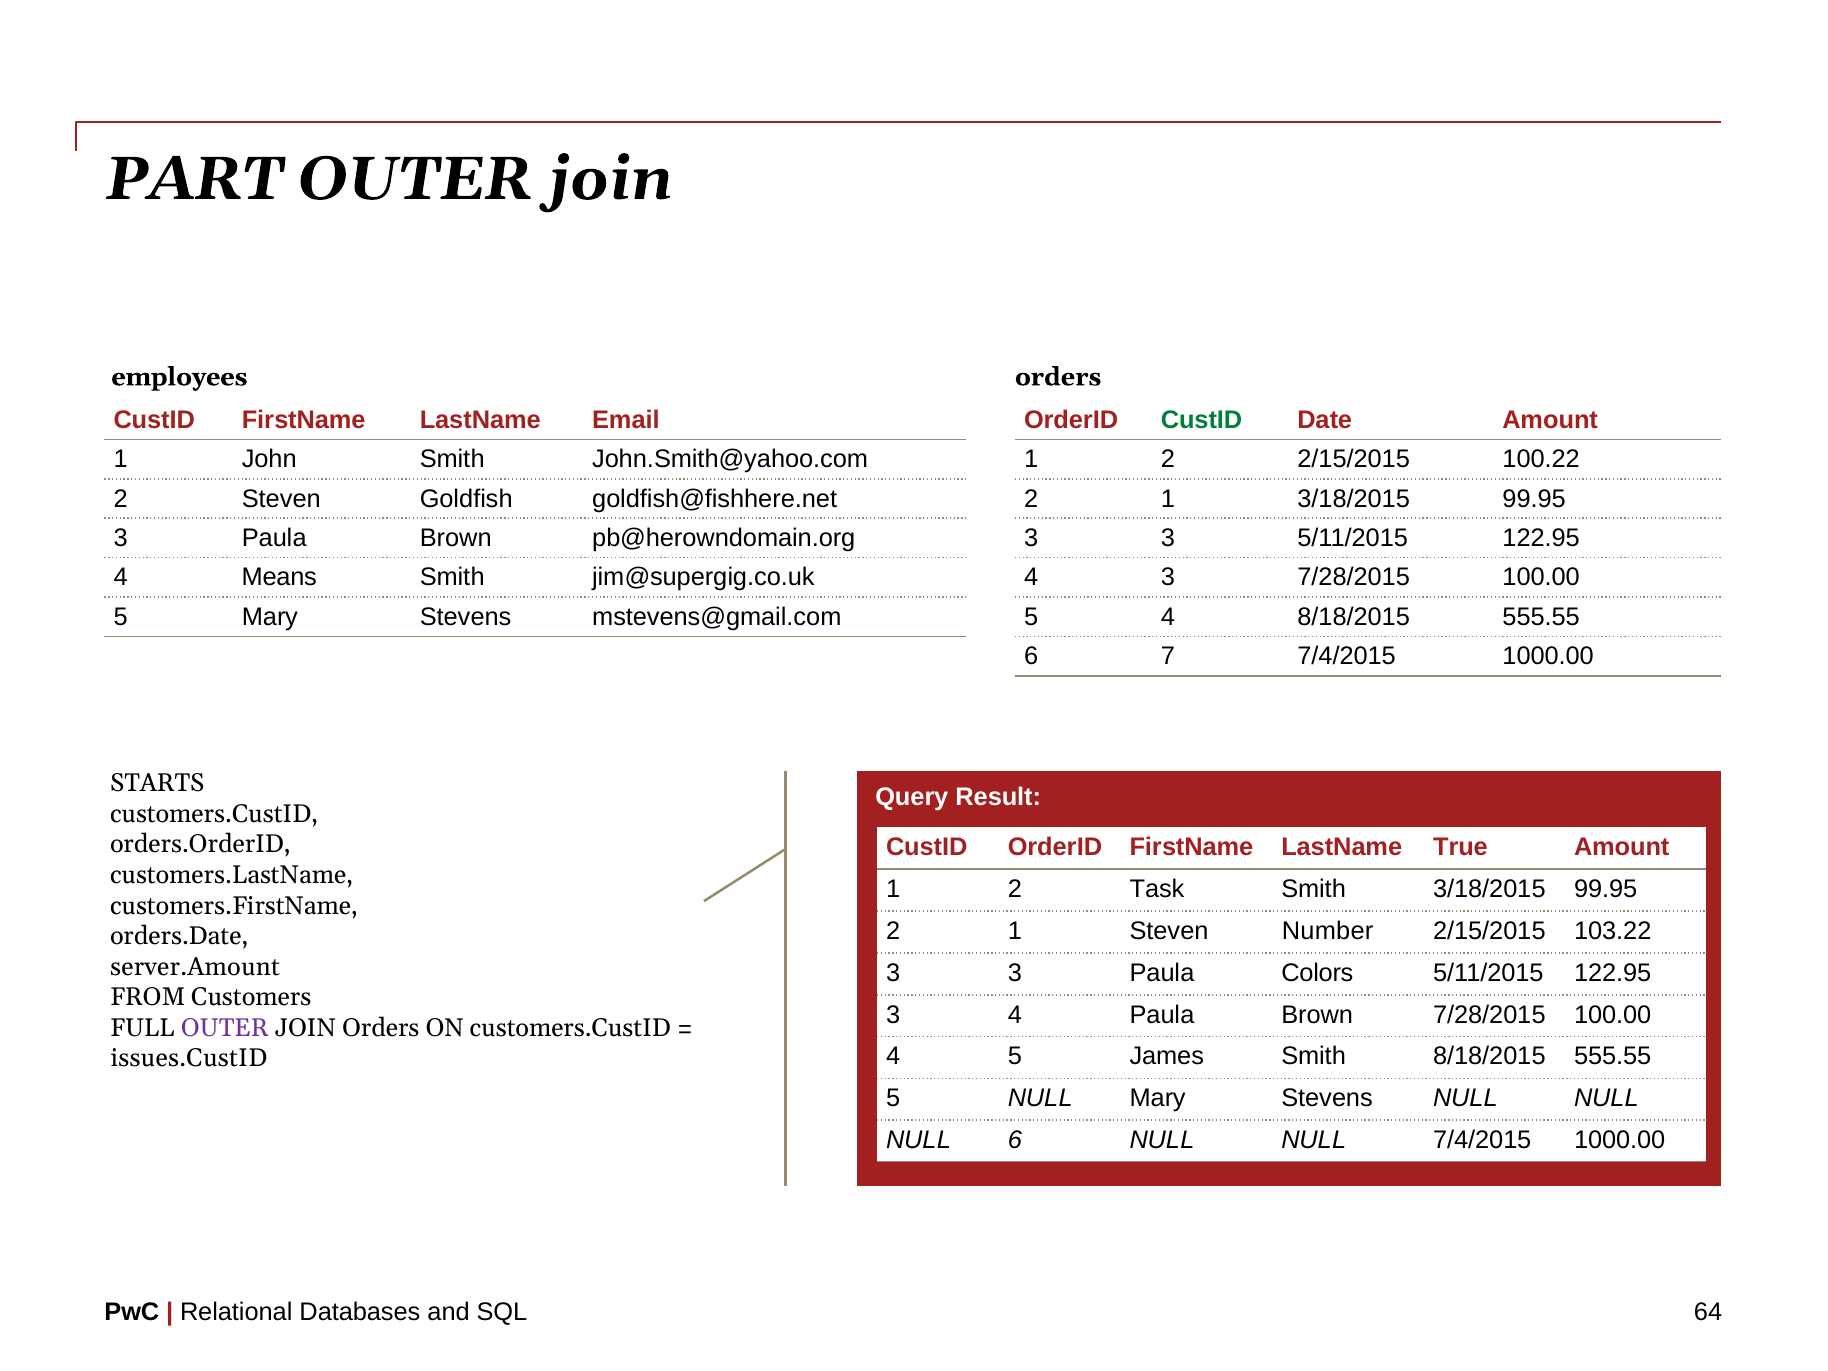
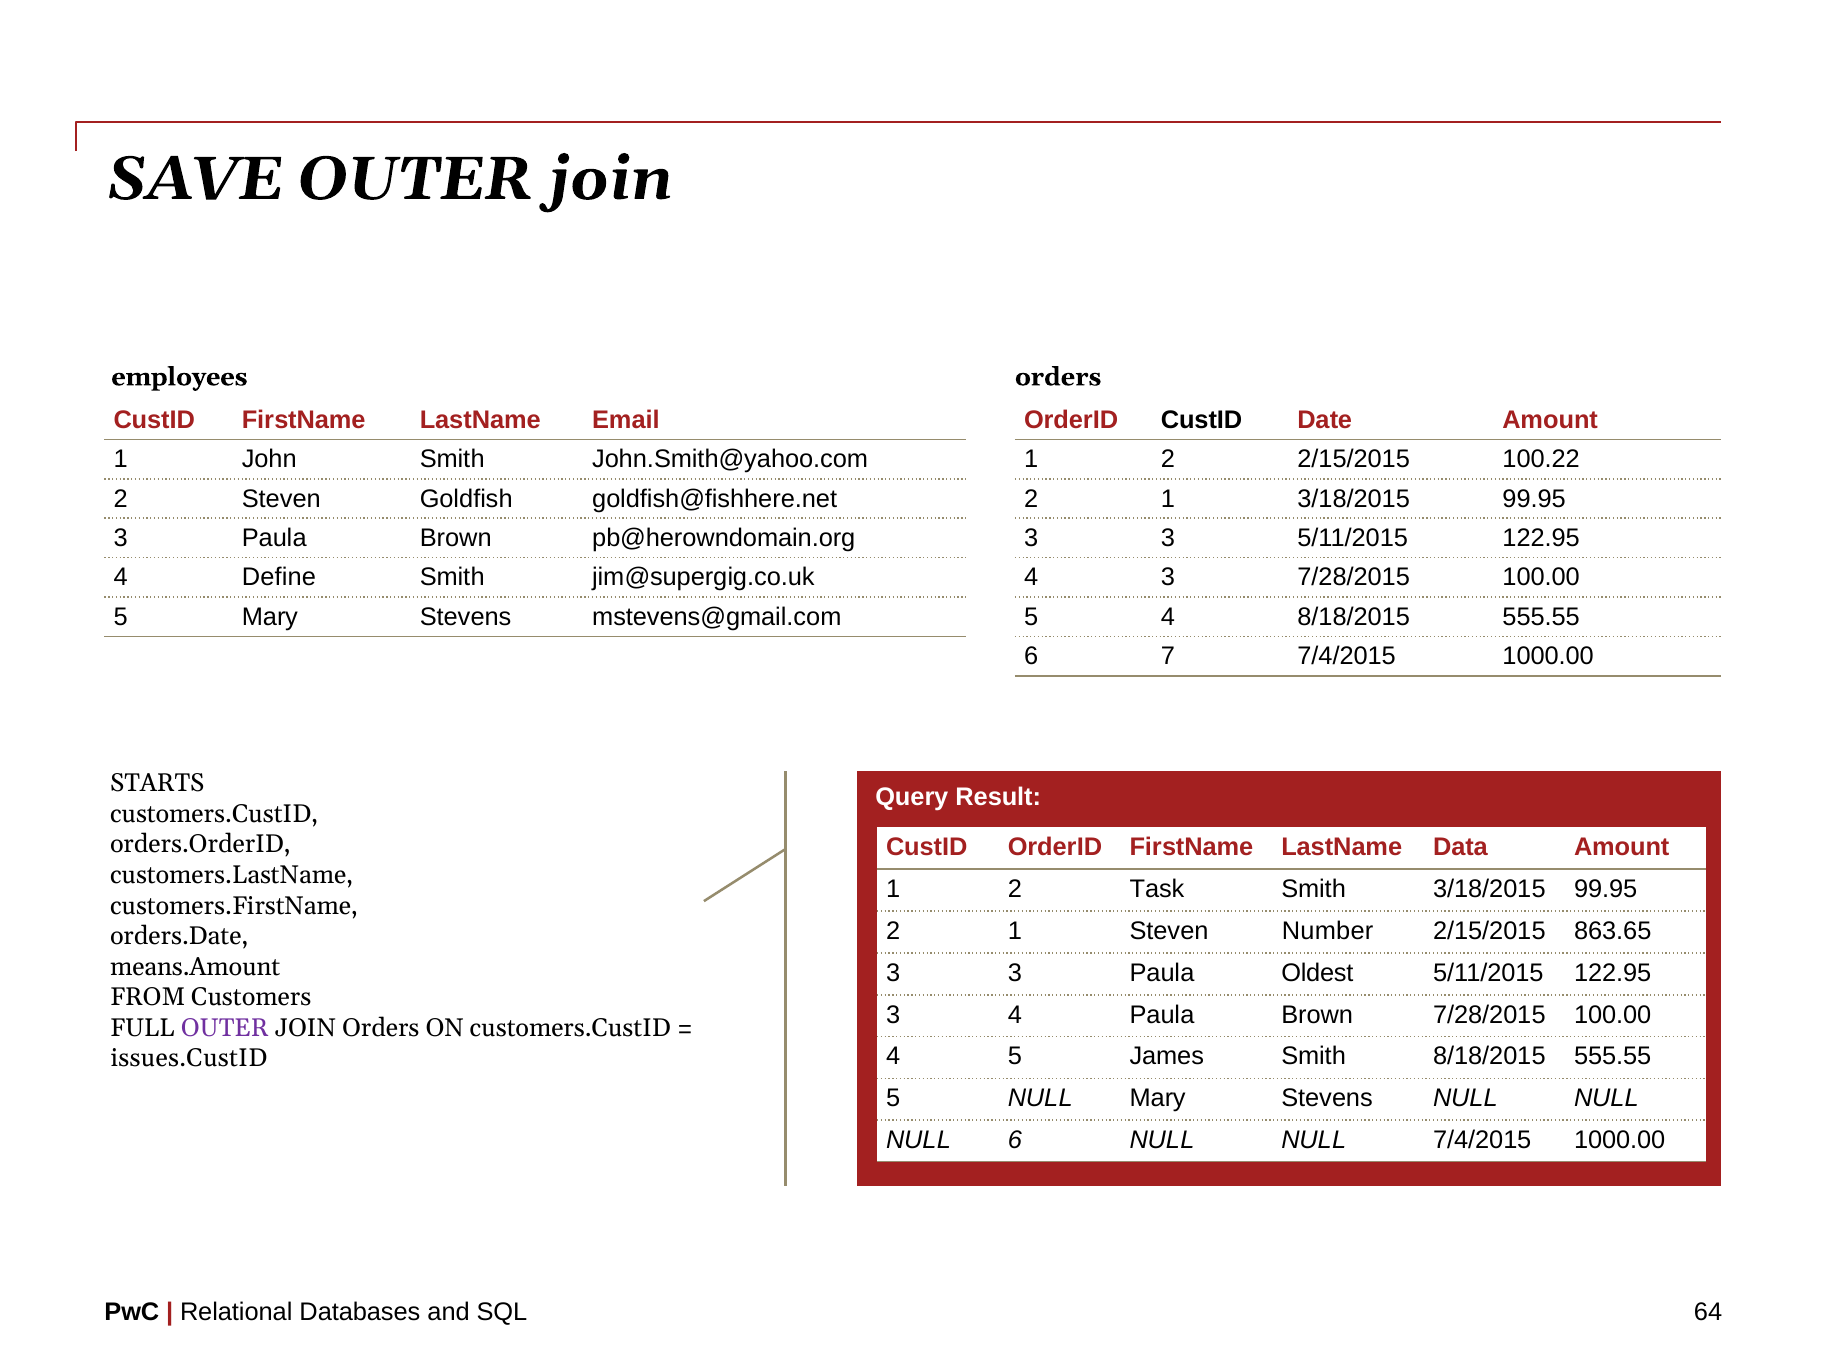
PART: PART -> SAVE
CustID at (1202, 420) colour: green -> black
Means: Means -> Define
True: True -> Data
103.22: 103.22 -> 863.65
server.Amount: server.Amount -> means.Amount
Colors: Colors -> Oldest
